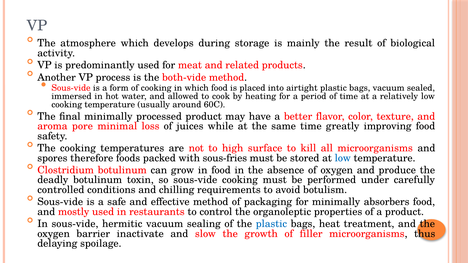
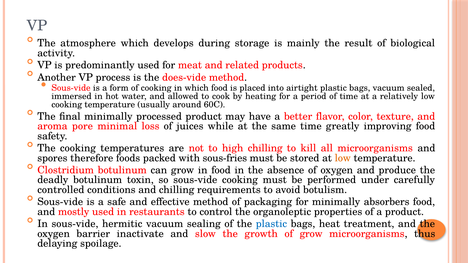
both-vide: both-vide -> does-vide
high surface: surface -> chilling
low at (343, 158) colour: blue -> orange
of filler: filler -> grow
